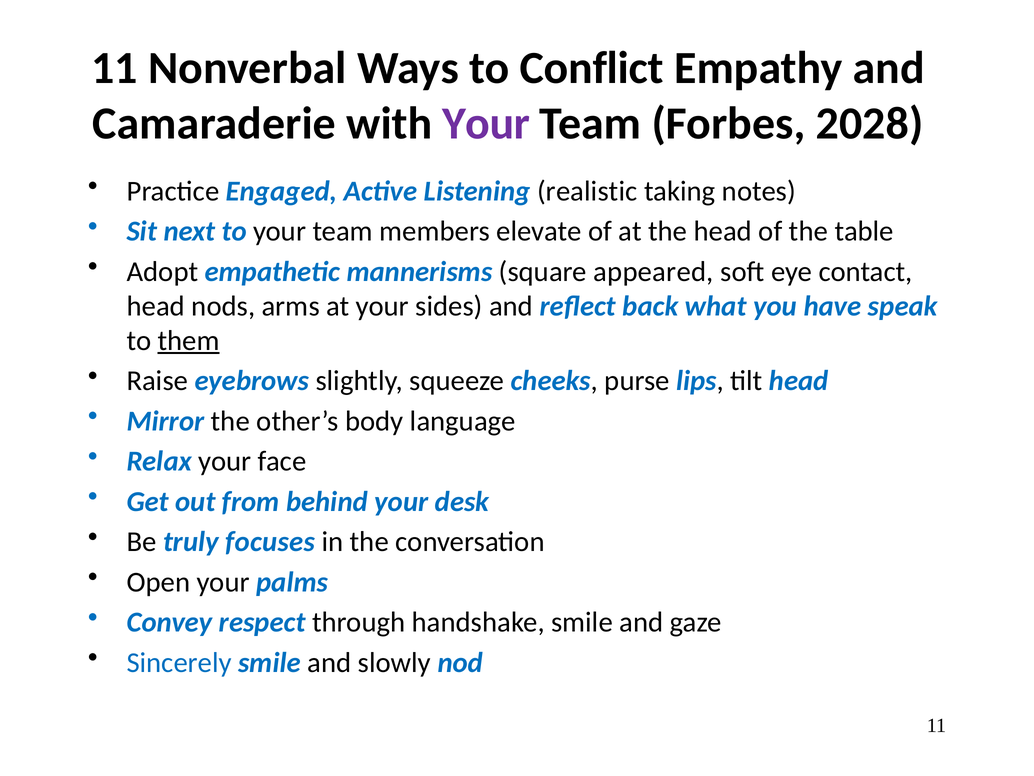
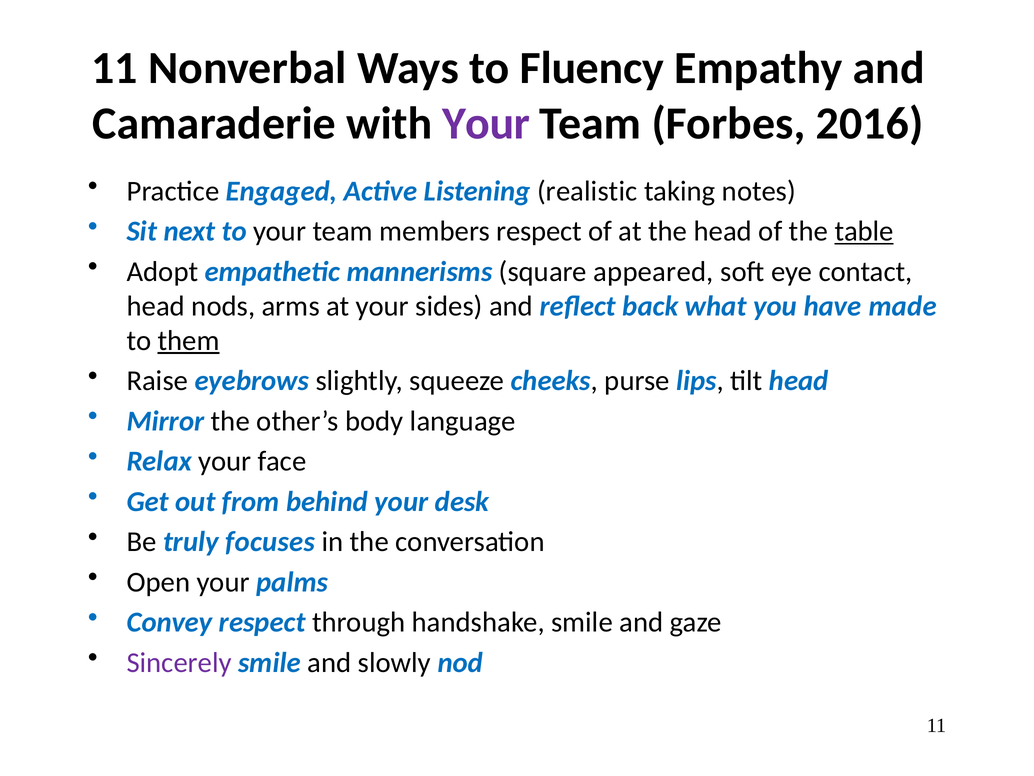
Conflict: Conflict -> Fluency
2028: 2028 -> 2016
members elevate: elevate -> respect
table underline: none -> present
speak: speak -> made
Sincerely colour: blue -> purple
